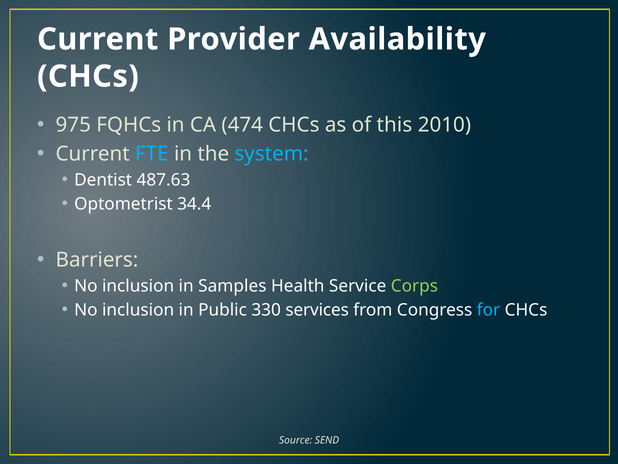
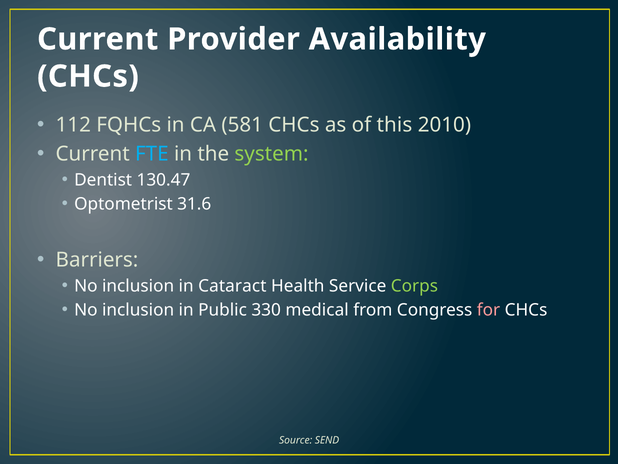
975: 975 -> 112
474: 474 -> 581
system colour: light blue -> light green
487.63: 487.63 -> 130.47
34.4: 34.4 -> 31.6
Samples: Samples -> Cataract
services: services -> medical
for colour: light blue -> pink
